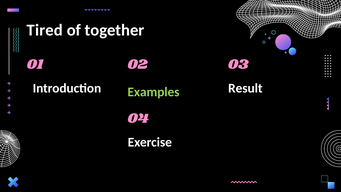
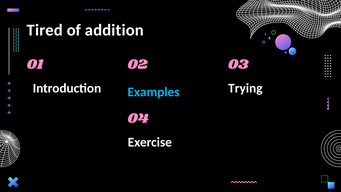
together: together -> addition
Examples colour: light green -> light blue
Result: Result -> Trying
